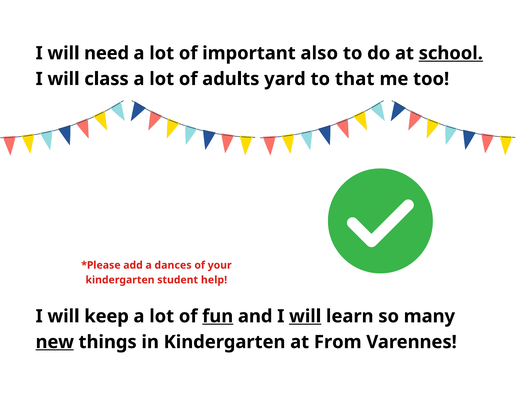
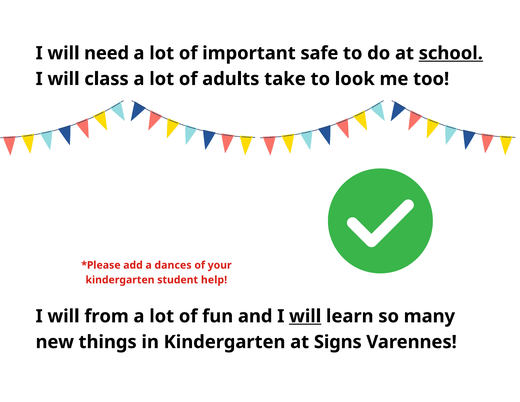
also: also -> safe
yard: yard -> take
that: that -> look
keep: keep -> from
fun underline: present -> none
new underline: present -> none
From: From -> Signs
